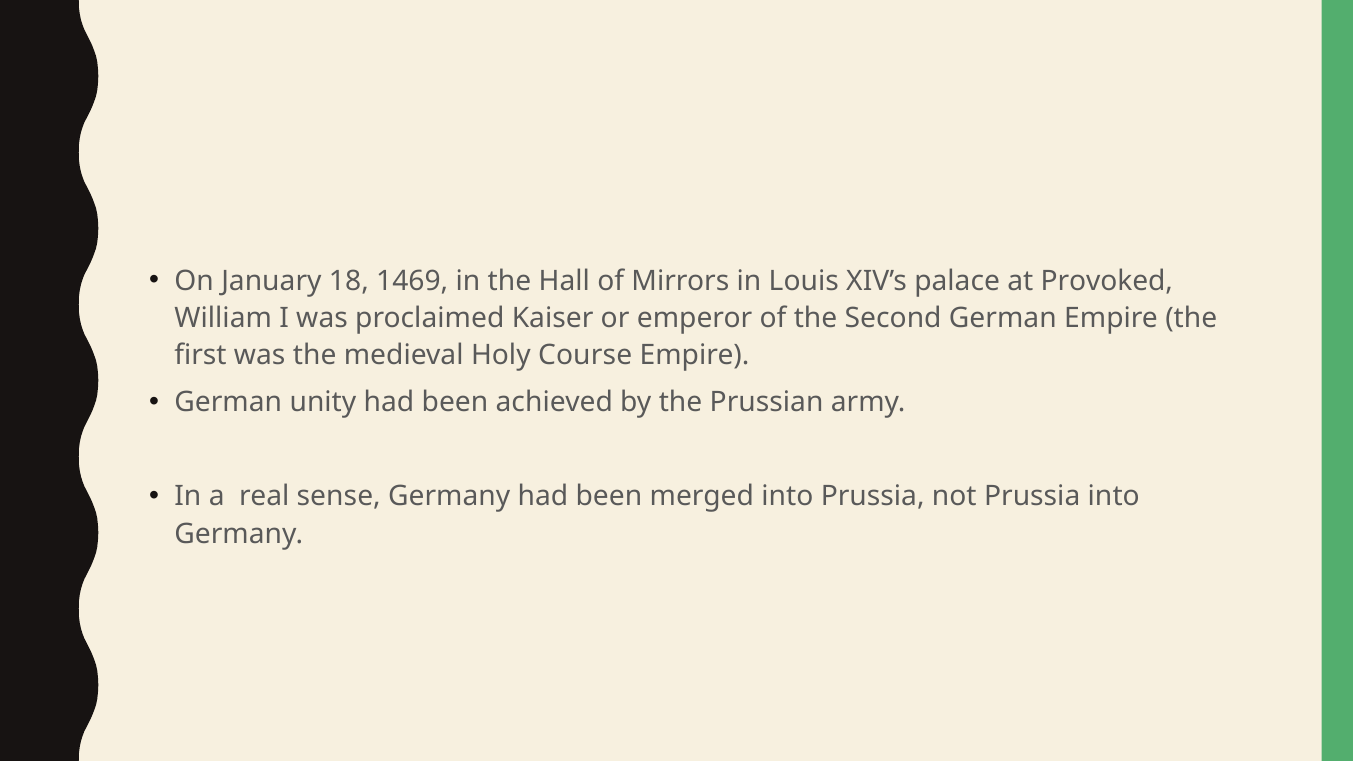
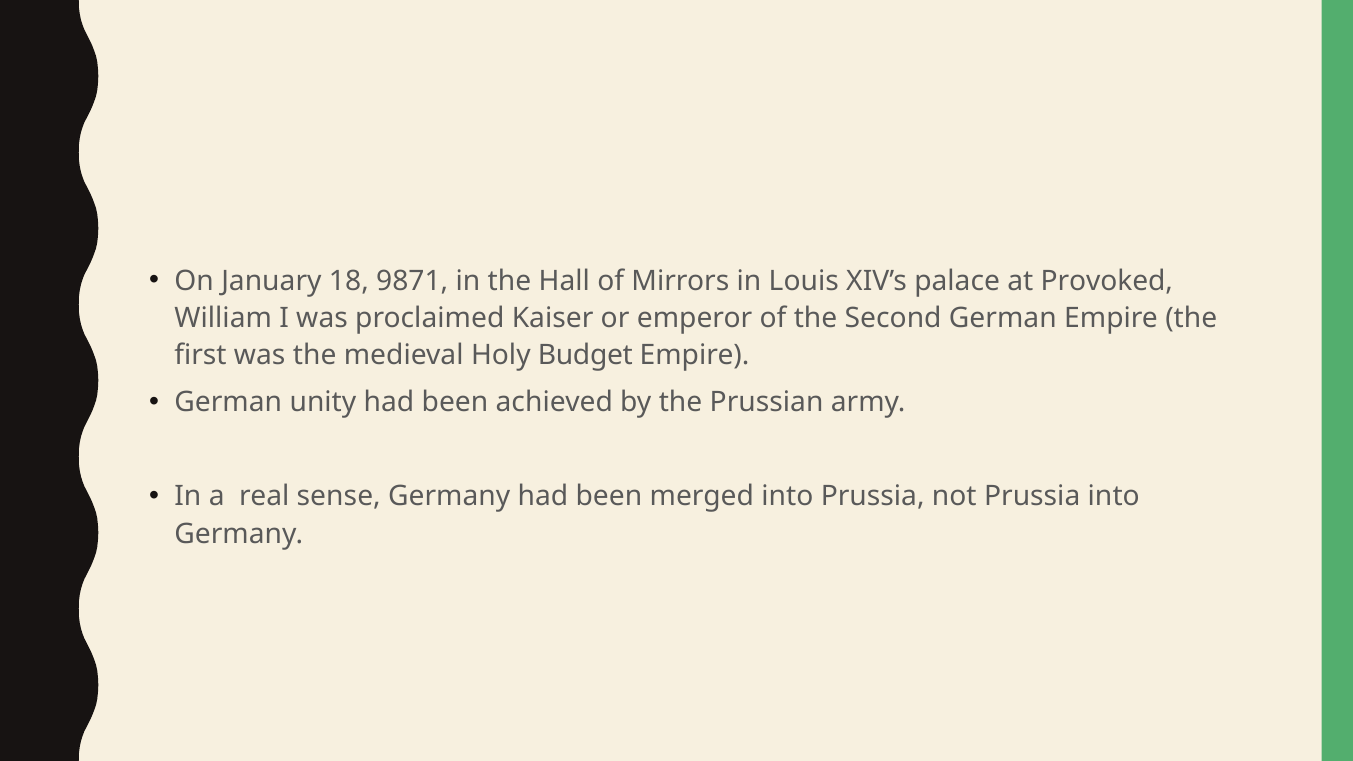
1469: 1469 -> 9871
Course: Course -> Budget
